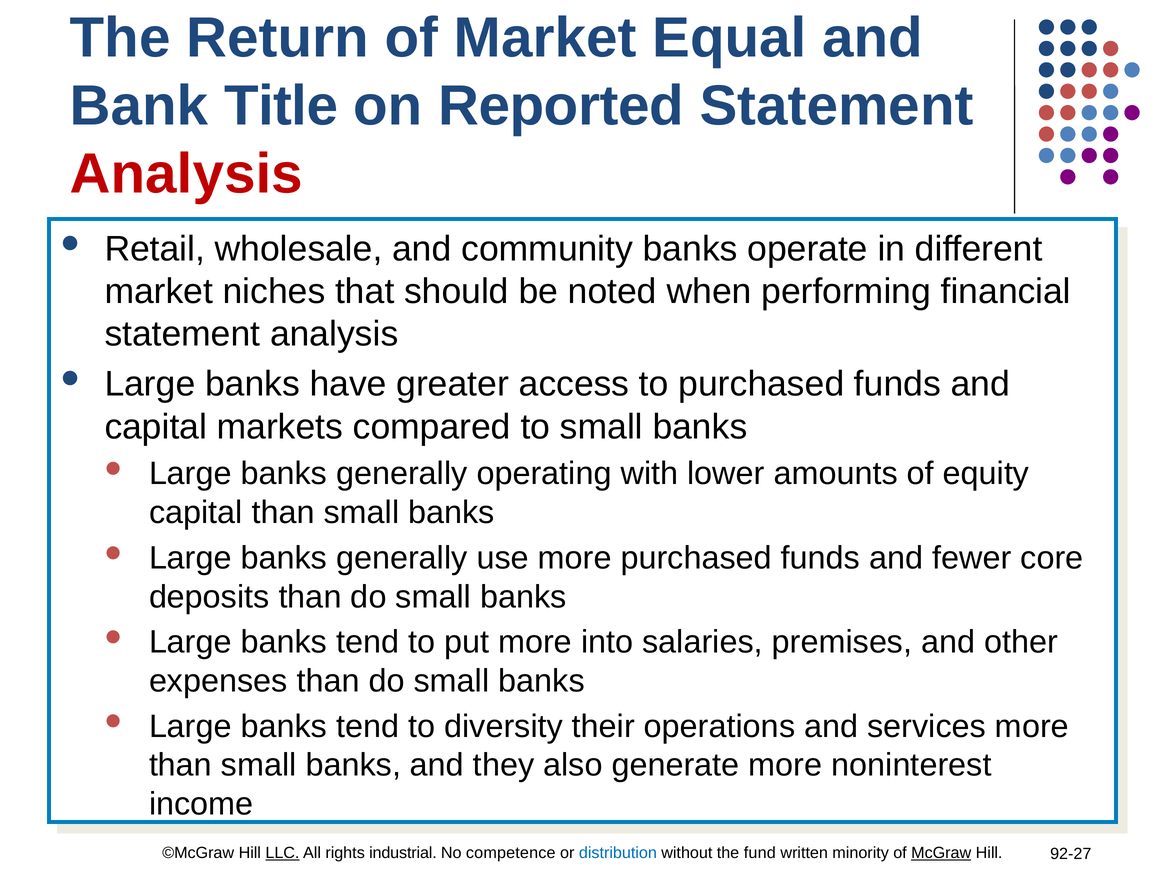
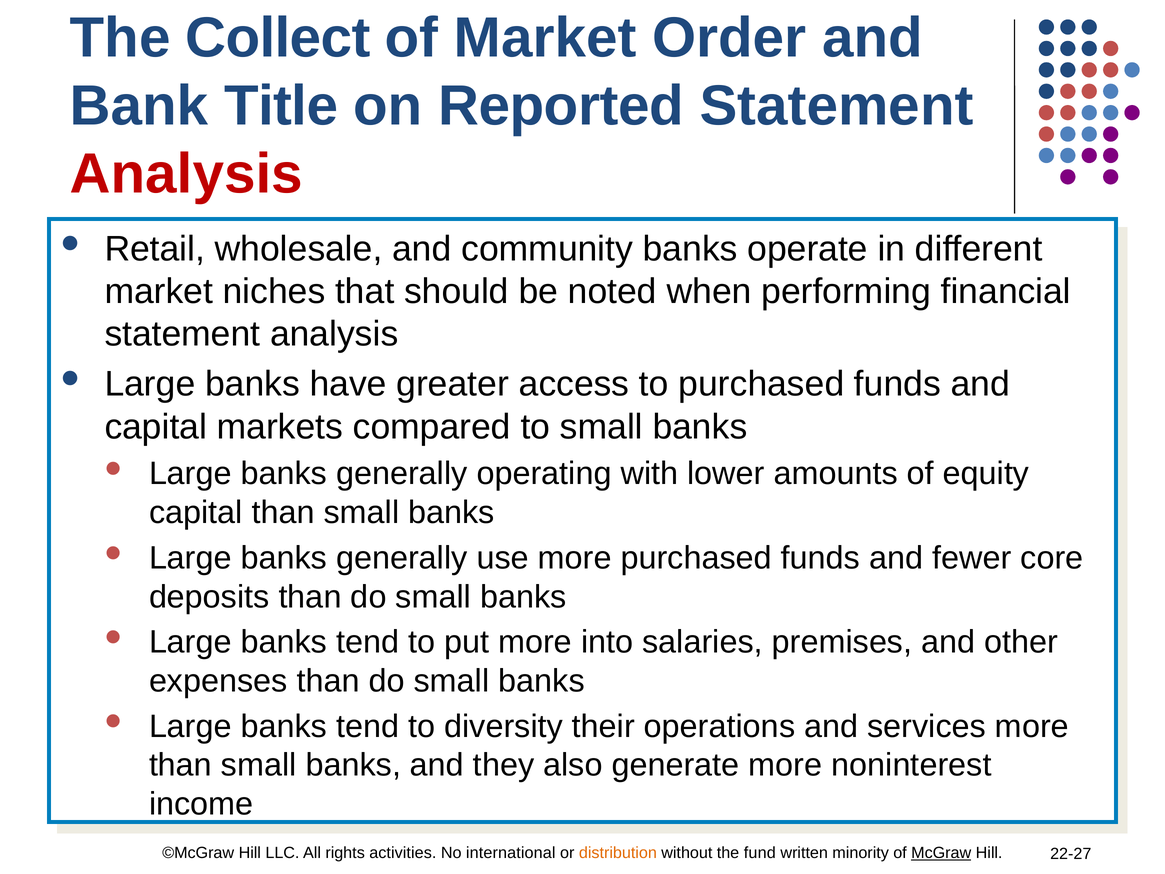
Return: Return -> Collect
Equal: Equal -> Order
LLC underline: present -> none
industrial: industrial -> activities
competence: competence -> international
distribution colour: blue -> orange
92-27: 92-27 -> 22-27
